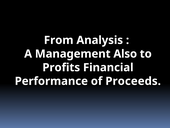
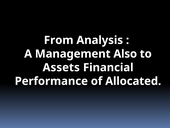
Profits: Profits -> Assets
Proceeds: Proceeds -> Allocated
